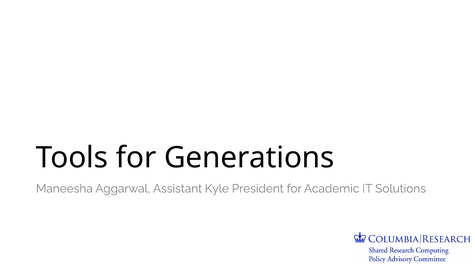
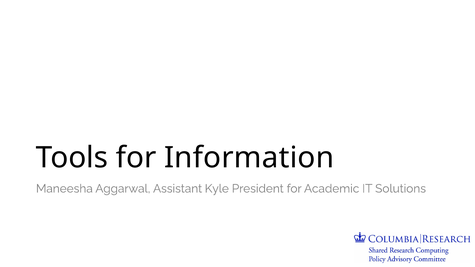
Generations: Generations -> Information
